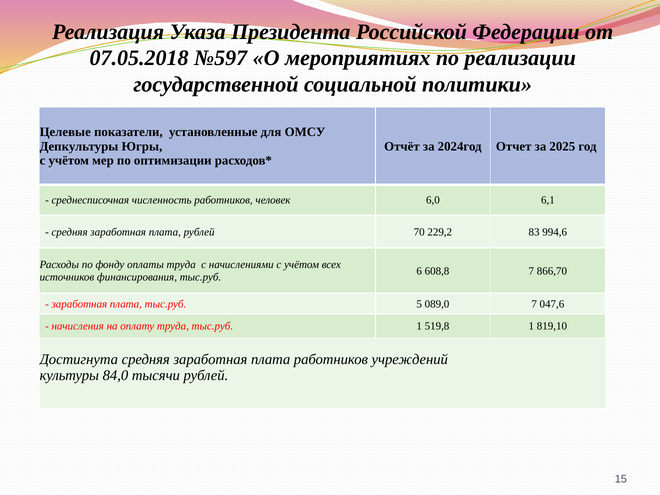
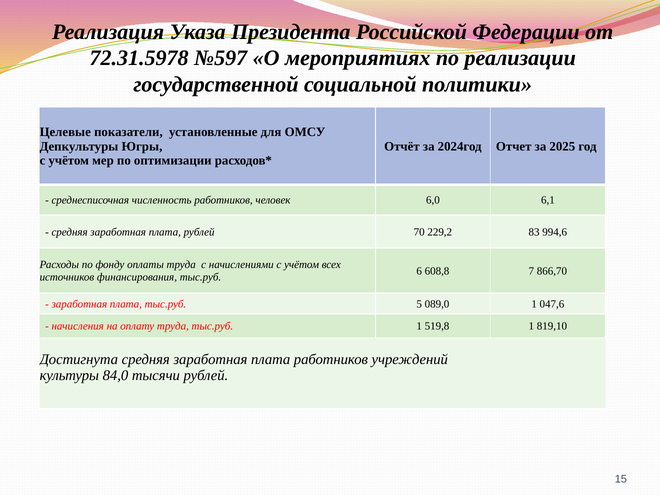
07.05.2018: 07.05.2018 -> 72.31.5978
089,0 7: 7 -> 1
